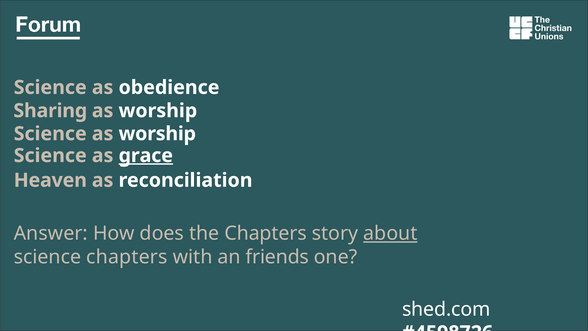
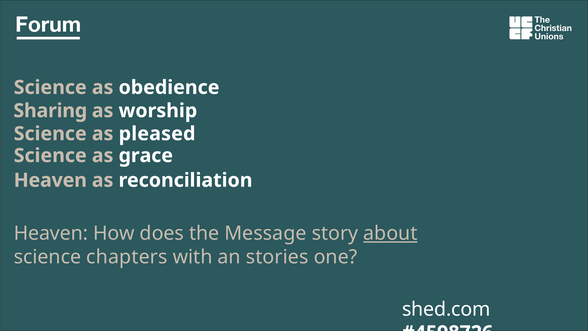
Science as worship: worship -> pleased
grace underline: present -> none
Answer at (51, 233): Answer -> Heaven
the Chapters: Chapters -> Message
friends: friends -> stories
